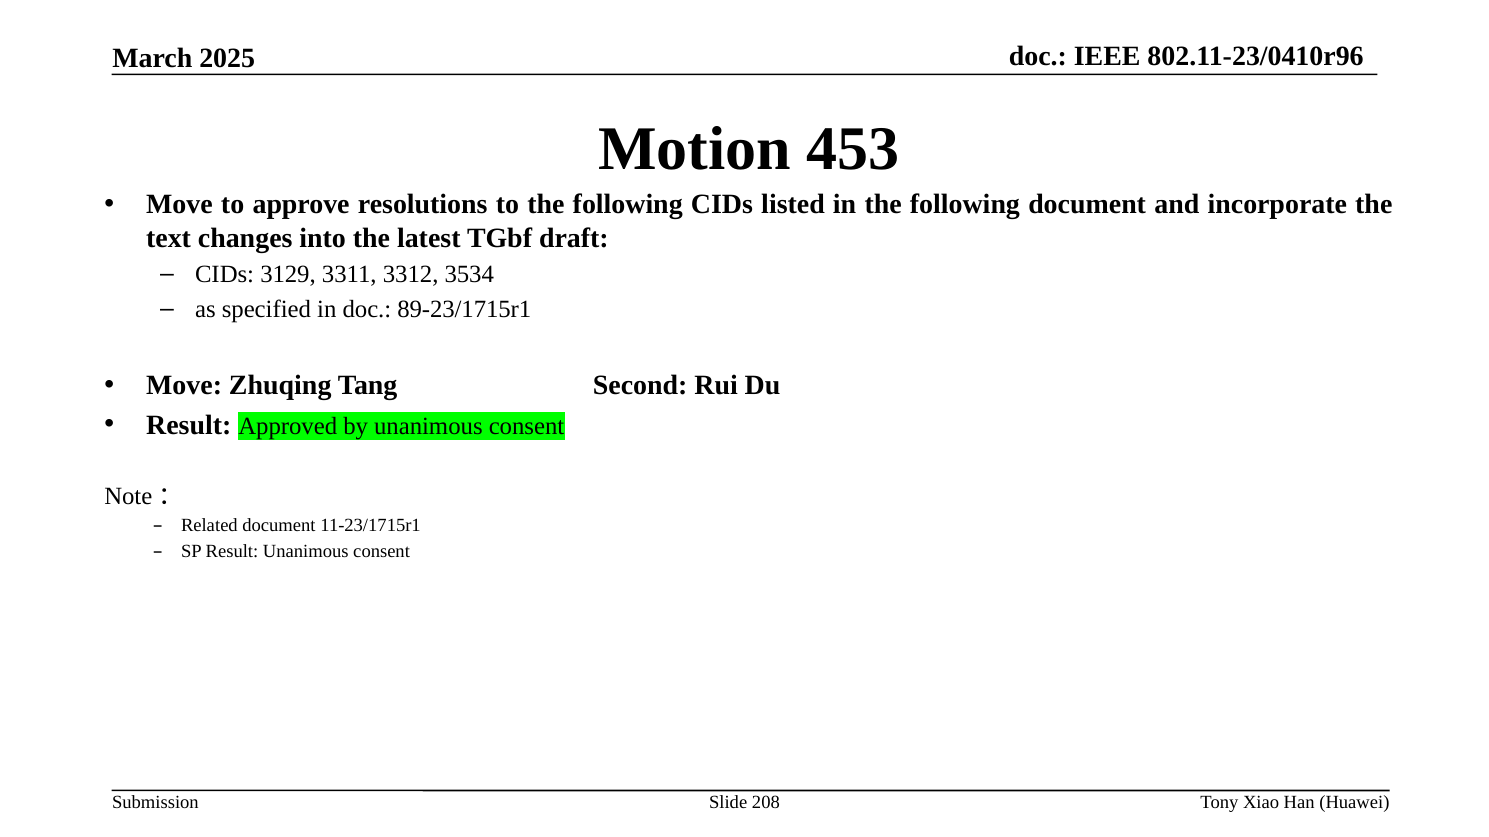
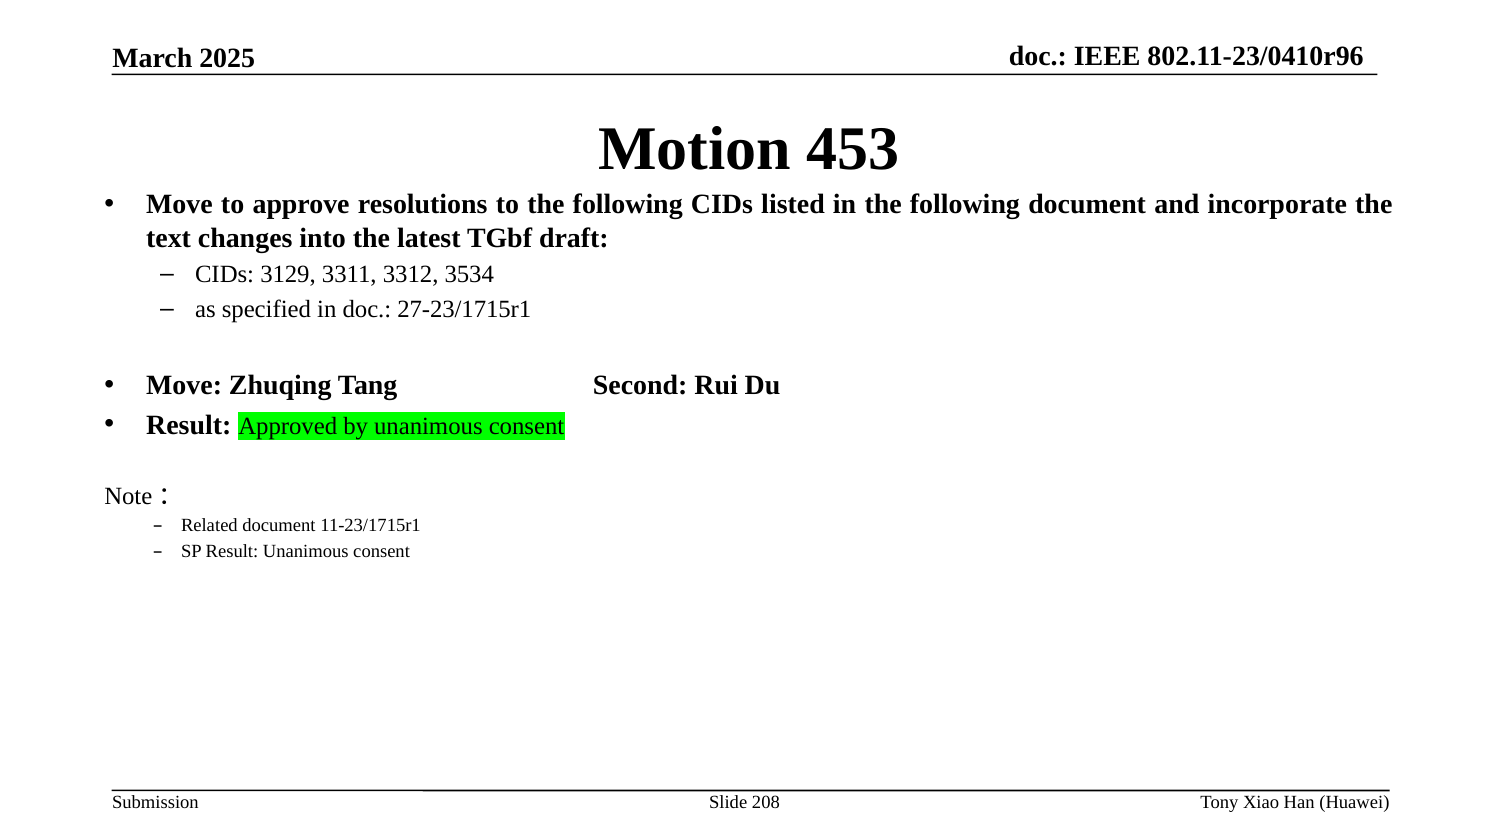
89-23/1715r1: 89-23/1715r1 -> 27-23/1715r1
